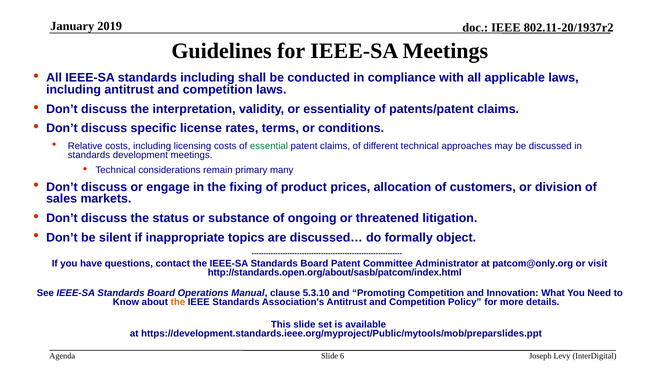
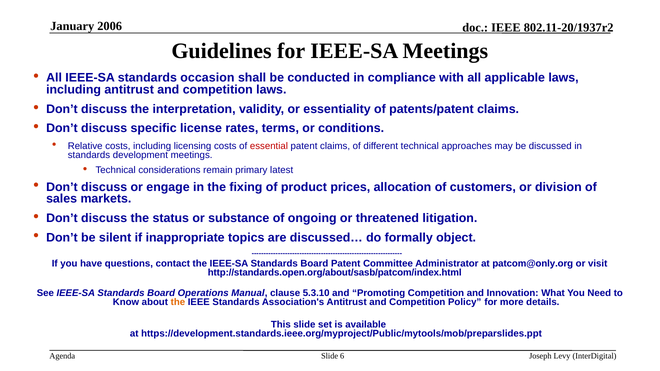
2019: 2019 -> 2006
standards including: including -> occasion
essential colour: green -> red
many: many -> latest
